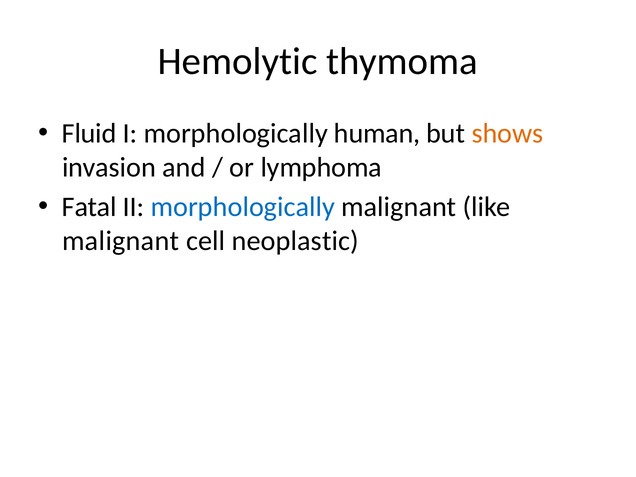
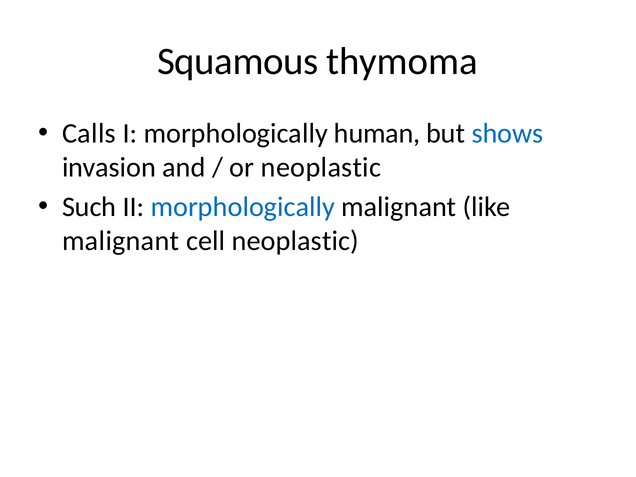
Hemolytic: Hemolytic -> Squamous
Fluid: Fluid -> Calls
shows colour: orange -> blue
or lymphoma: lymphoma -> neoplastic
Fatal: Fatal -> Such
